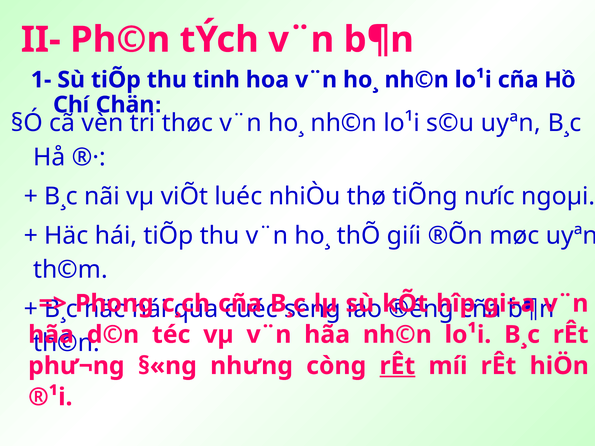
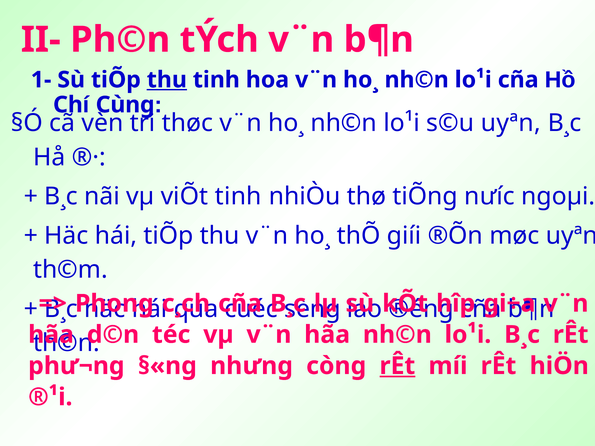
thu at (167, 80) underline: none -> present
Chän: Chän -> Cùng
viÕt luéc: luéc -> tinh
